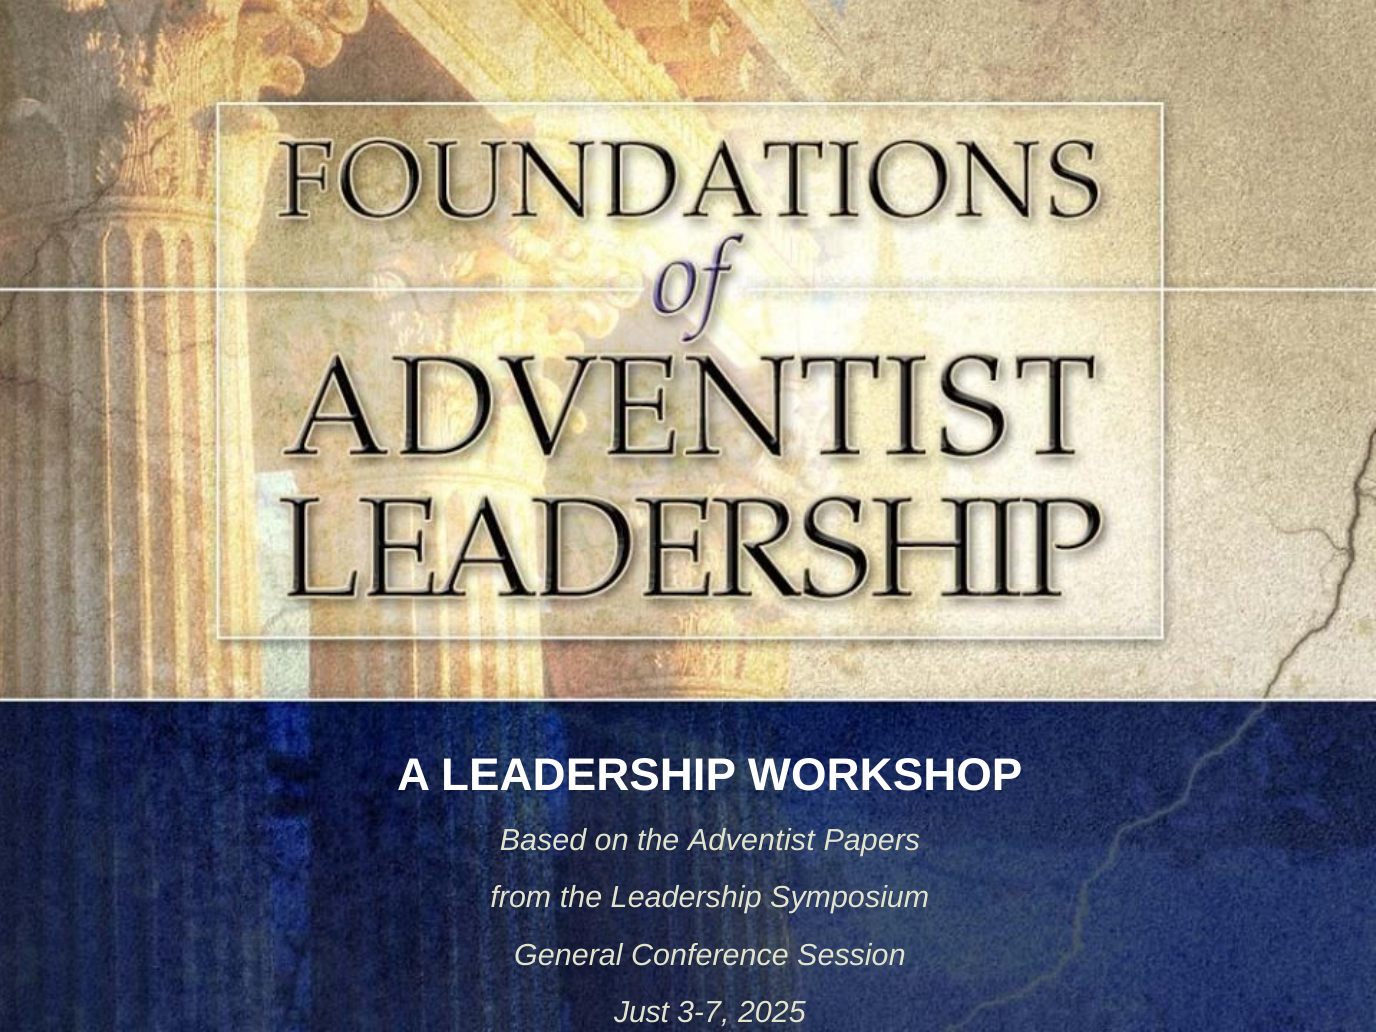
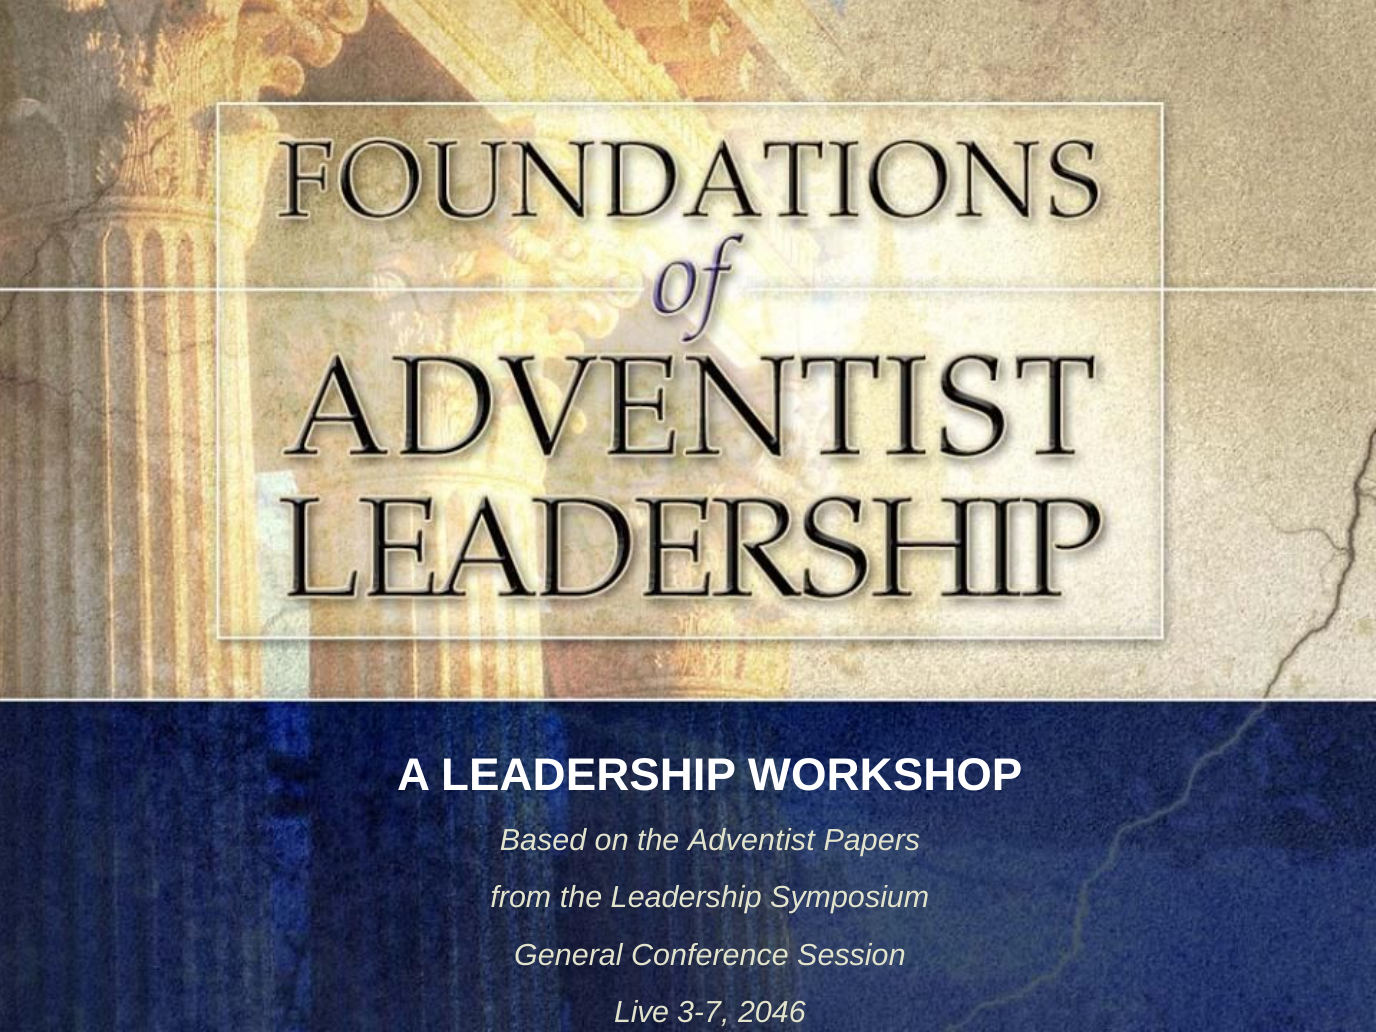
Just: Just -> Live
2025: 2025 -> 2046
